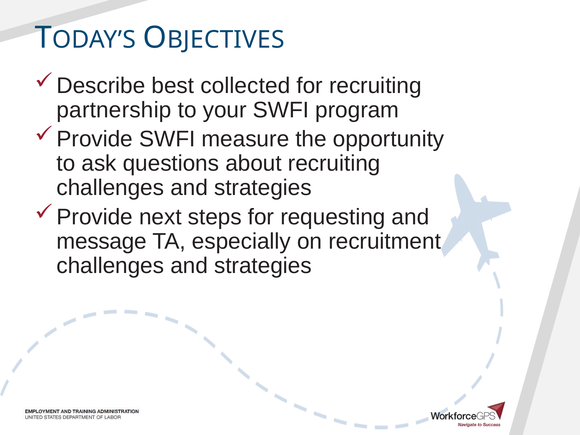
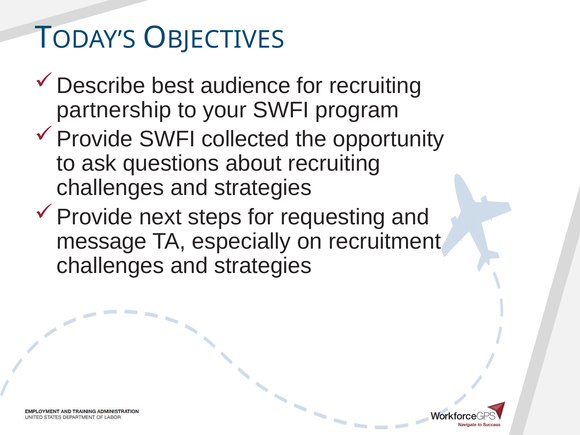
collected: collected -> audience
measure: measure -> collected
